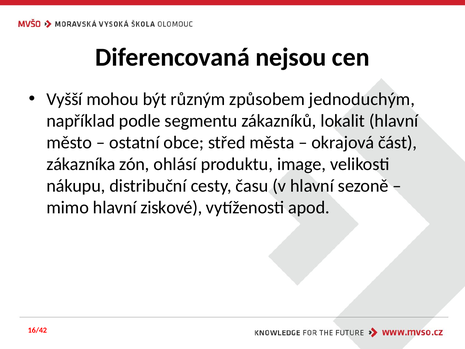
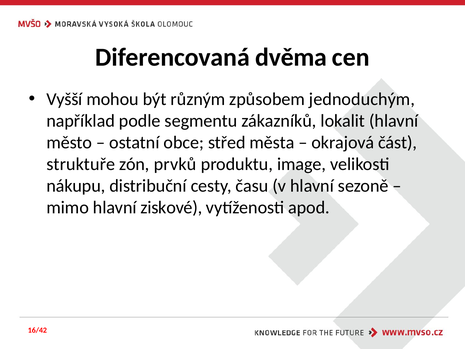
nejsou: nejsou -> dvěma
zákazníka: zákazníka -> struktuře
ohlásí: ohlásí -> prvků
